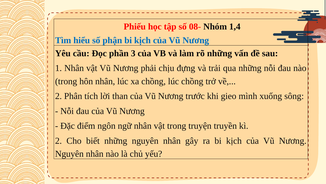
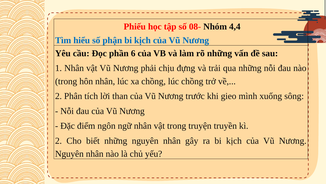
1,4: 1,4 -> 4,4
3: 3 -> 6
